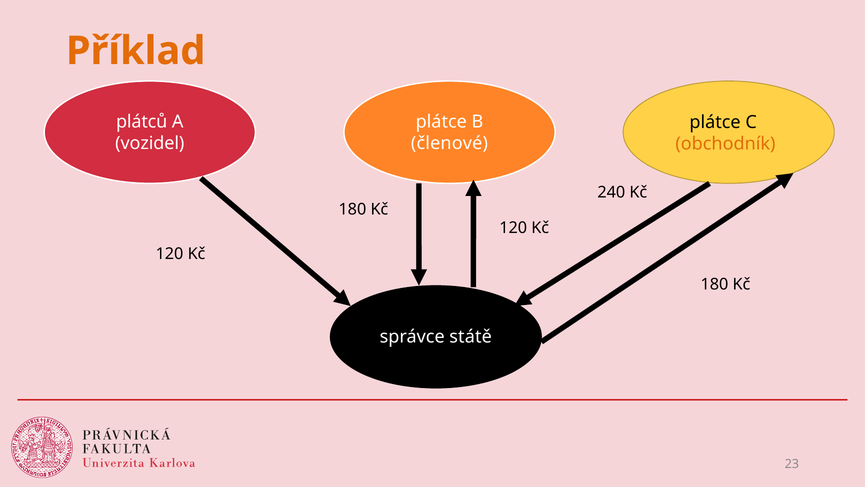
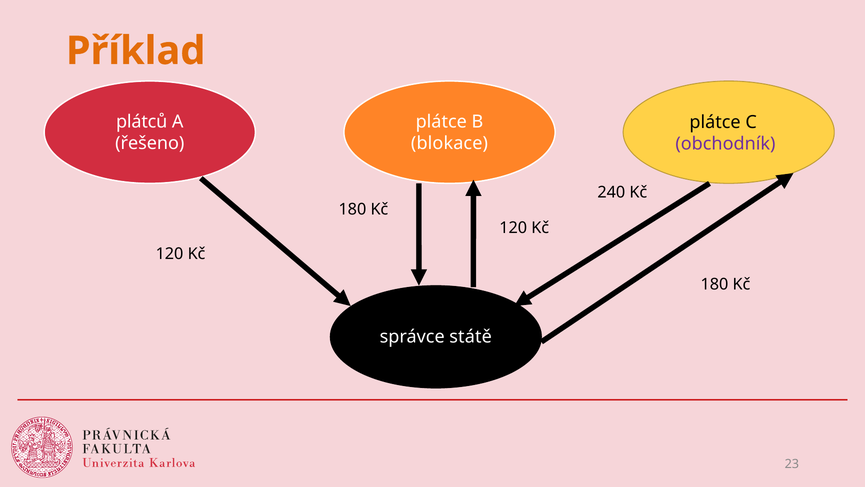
vozidel: vozidel -> řešeno
členové: členové -> blokace
obchodník colour: orange -> purple
